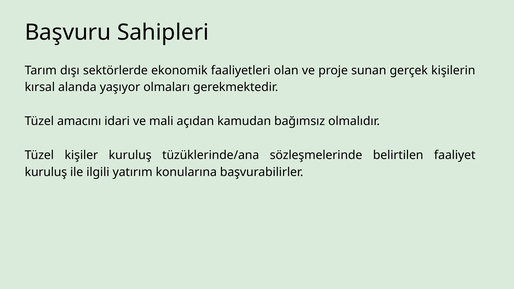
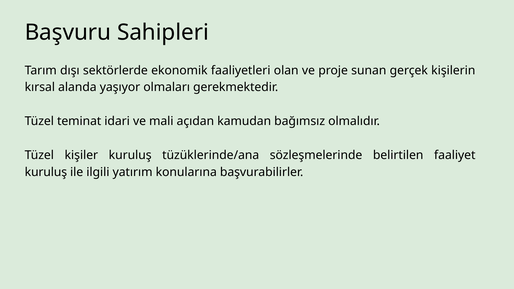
amacını: amacını -> teminat
